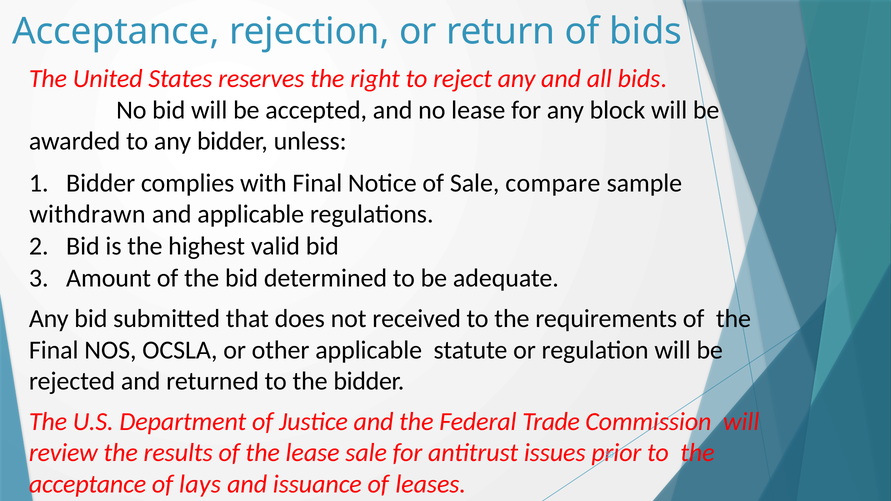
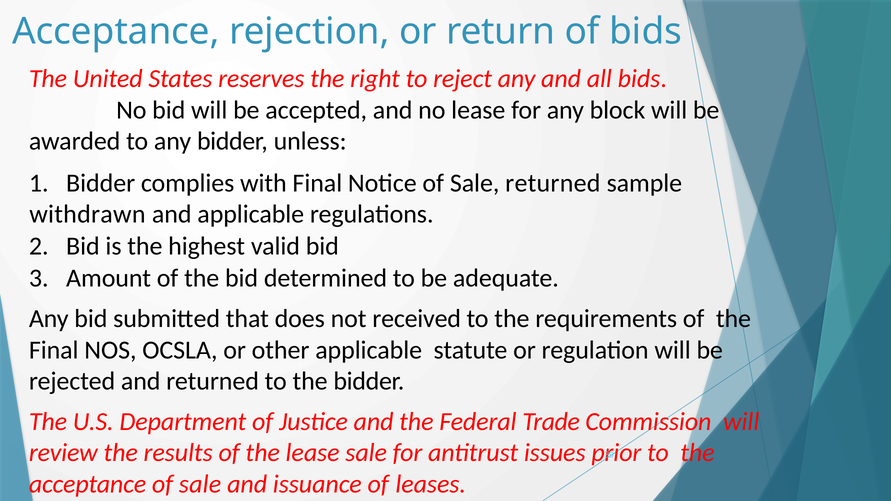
Sale compare: compare -> returned
acceptance of lays: lays -> sale
